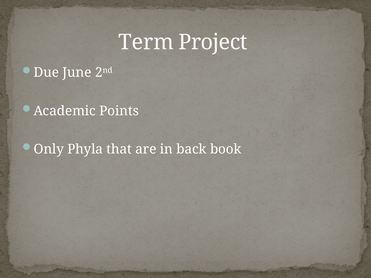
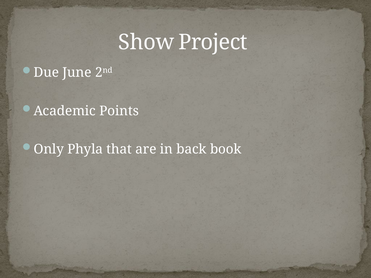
Term: Term -> Show
